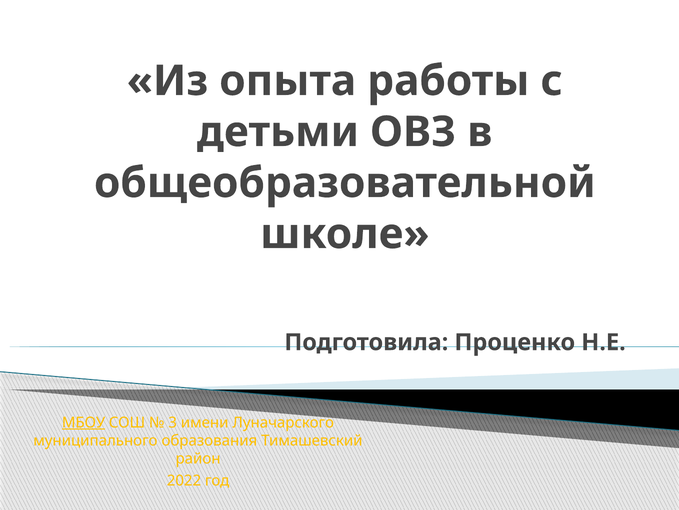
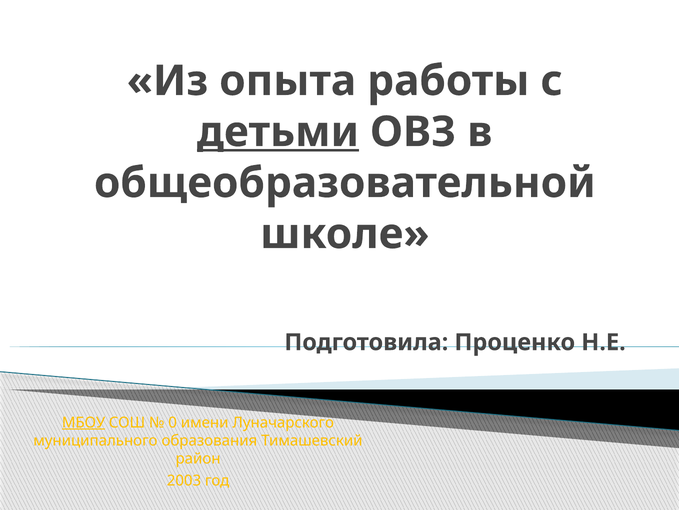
детьми underline: none -> present
3: 3 -> 0
2022: 2022 -> 2003
